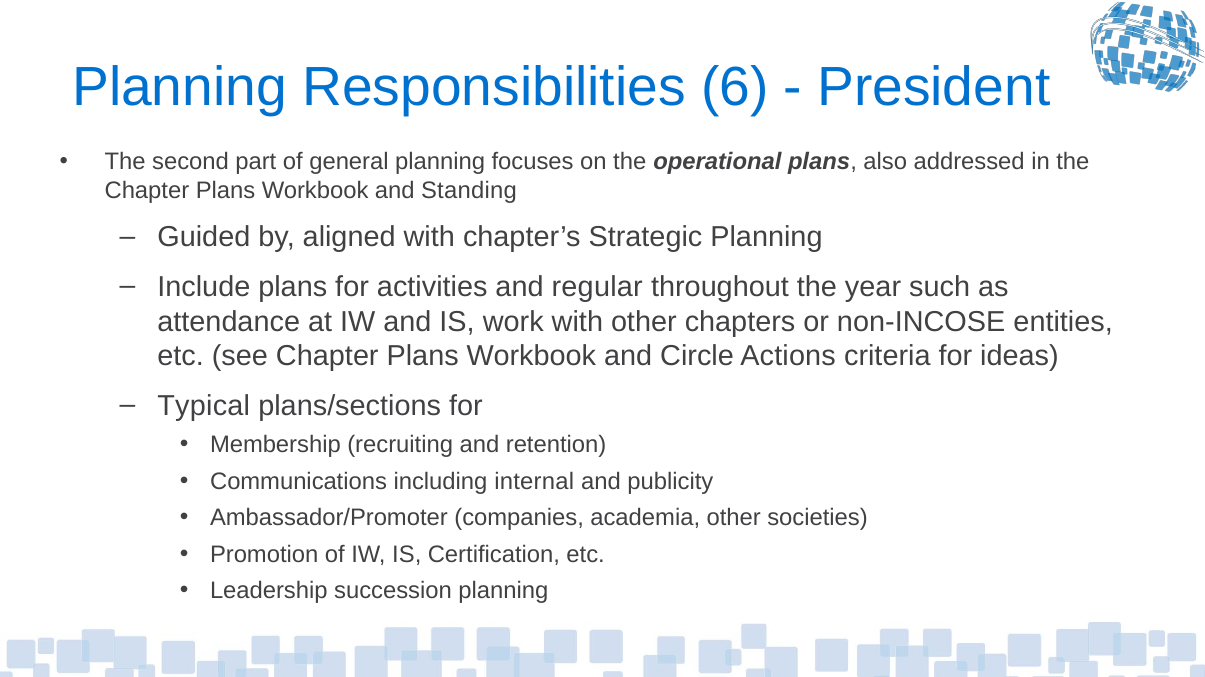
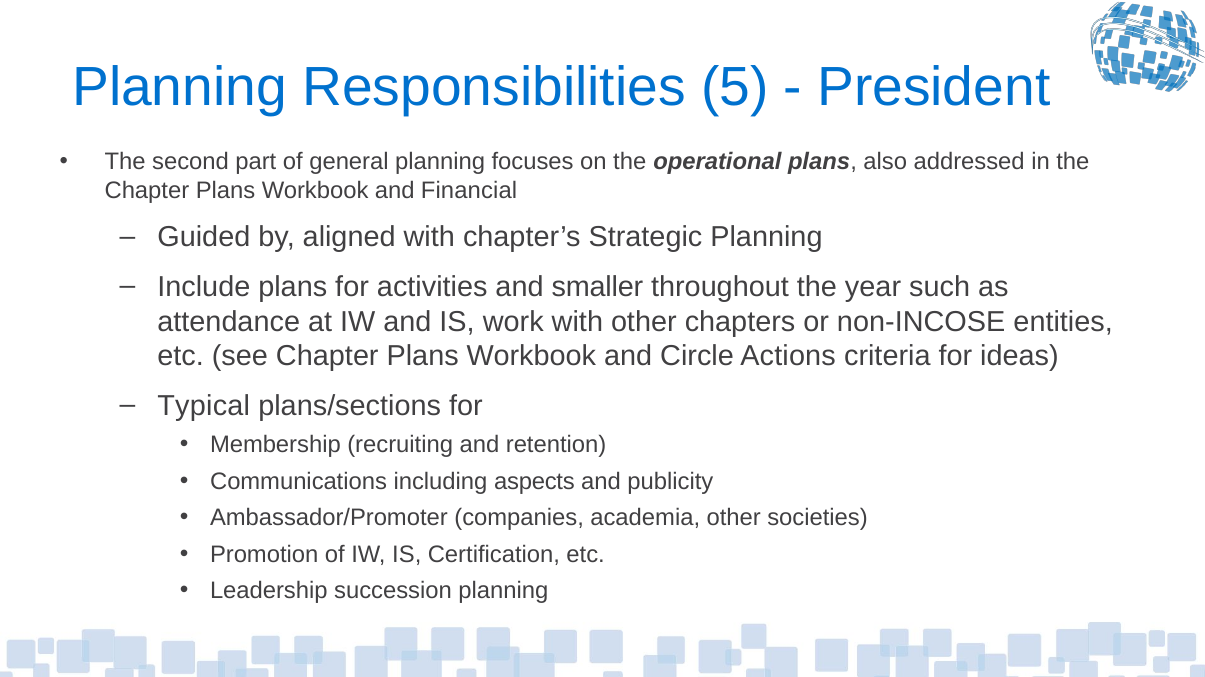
6: 6 -> 5
Standing: Standing -> Financial
regular: regular -> smaller
internal: internal -> aspects
